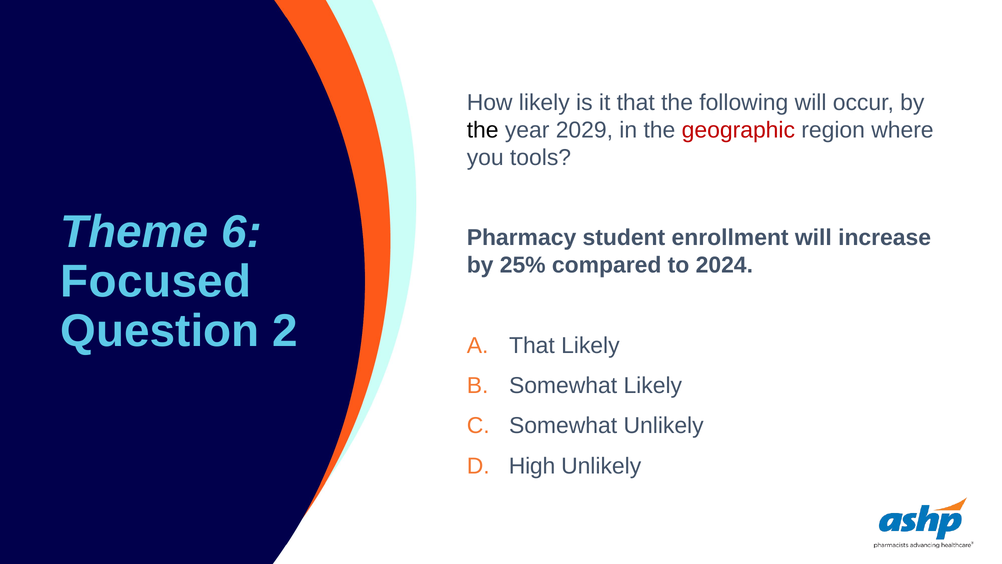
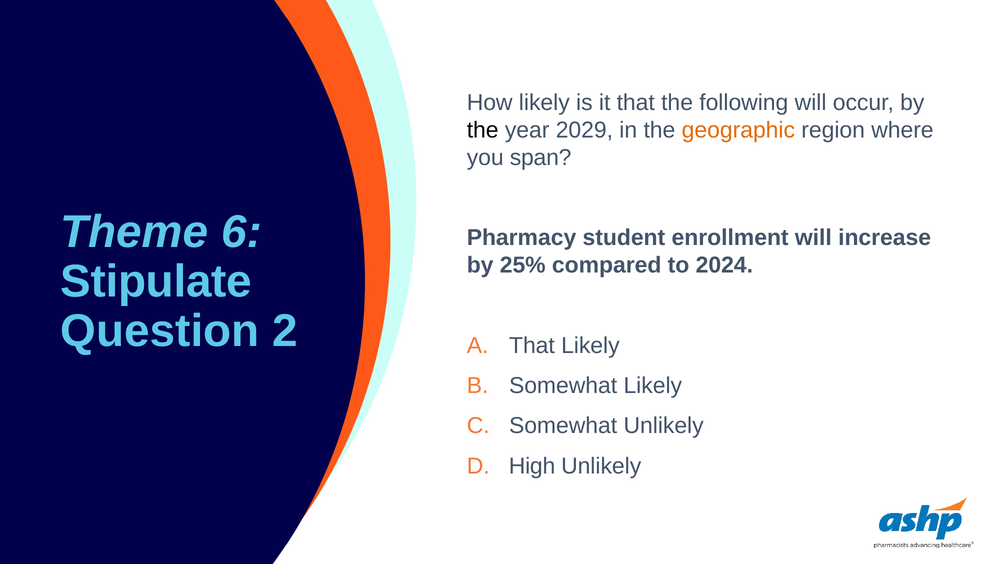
geographic colour: red -> orange
tools: tools -> span
Focused: Focused -> Stipulate
